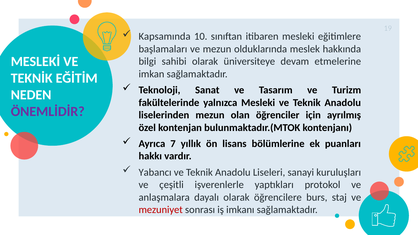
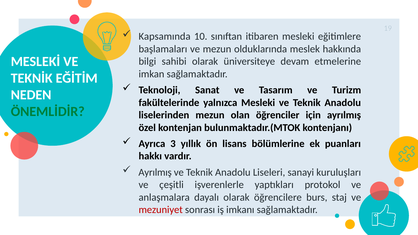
ÖNEMLİDİR colour: purple -> green
7: 7 -> 3
Yabancı at (155, 172): Yabancı -> Ayrılmış
